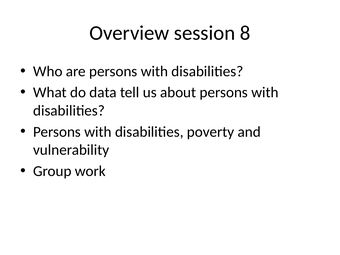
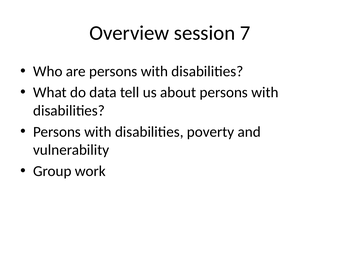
8: 8 -> 7
